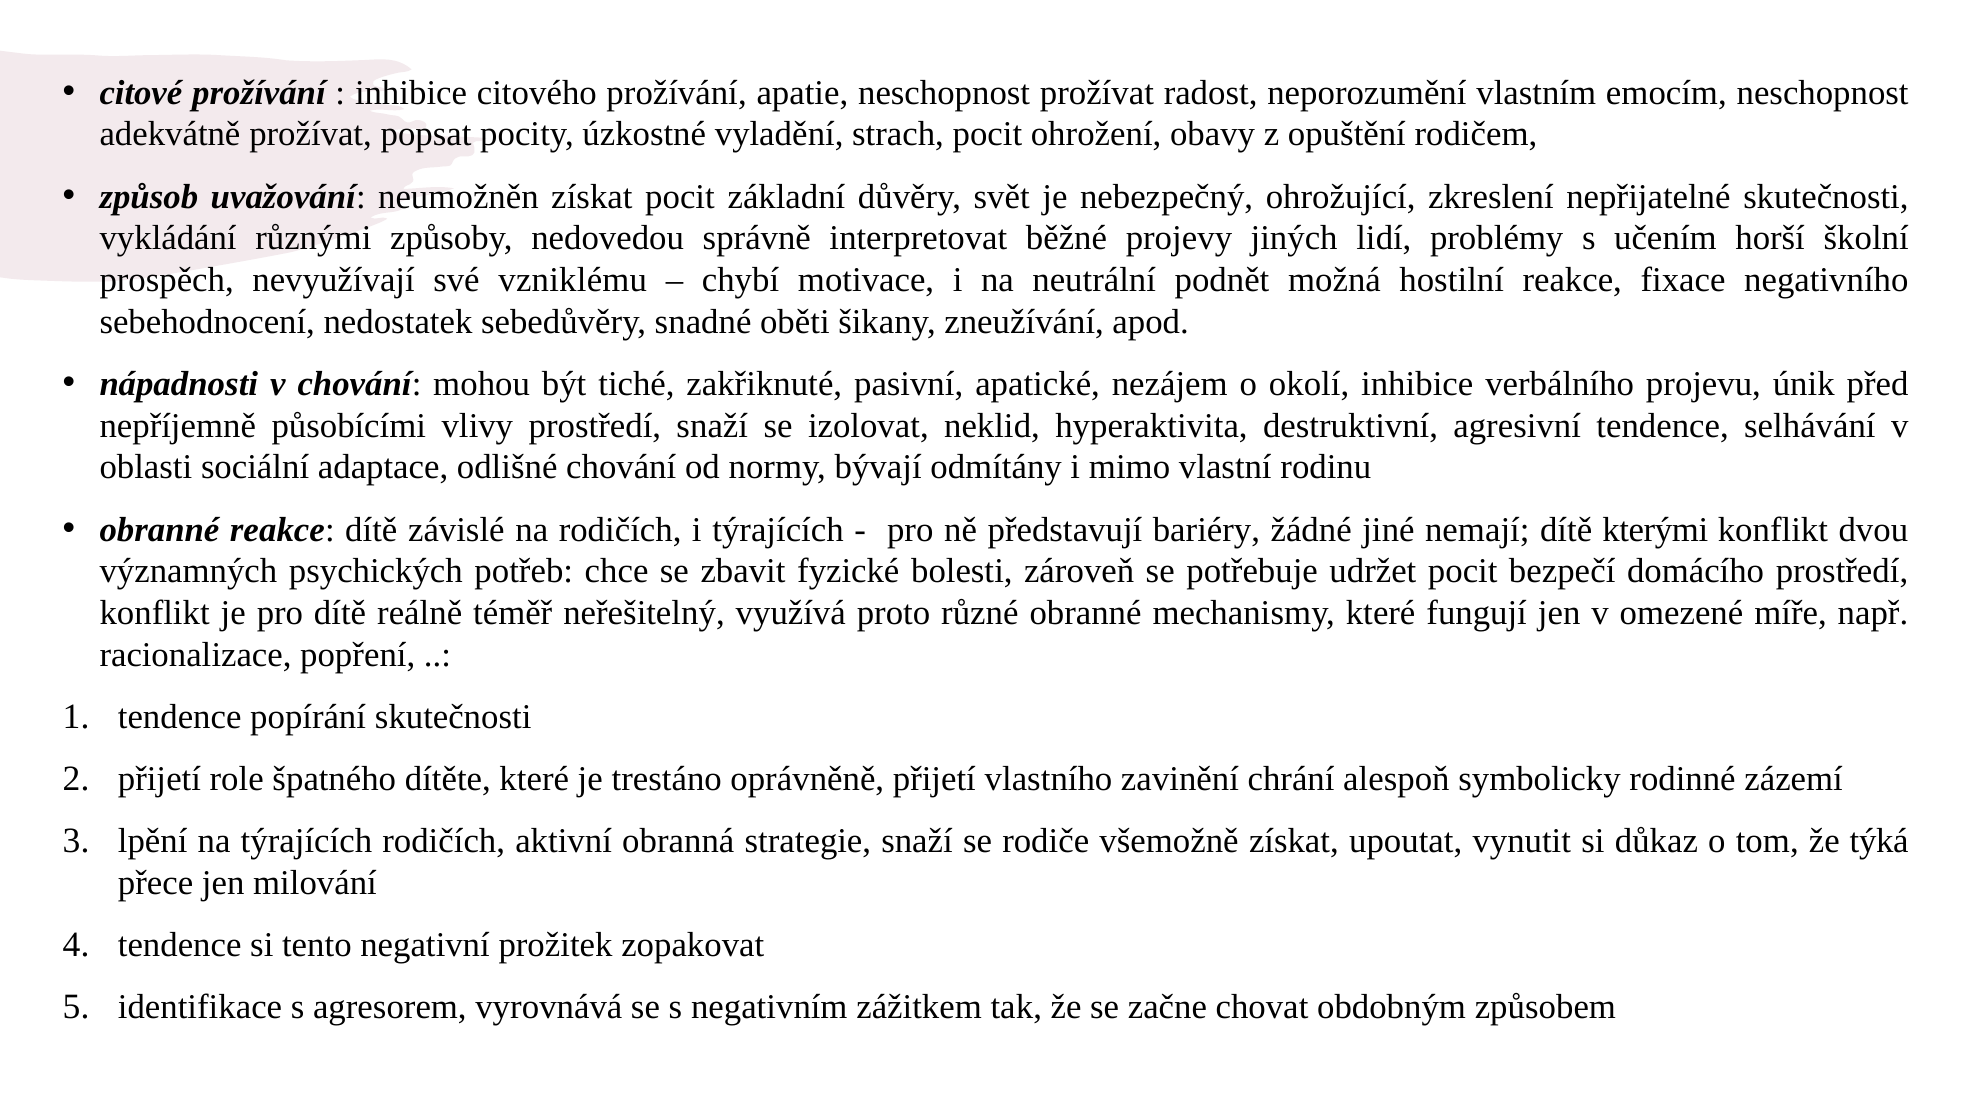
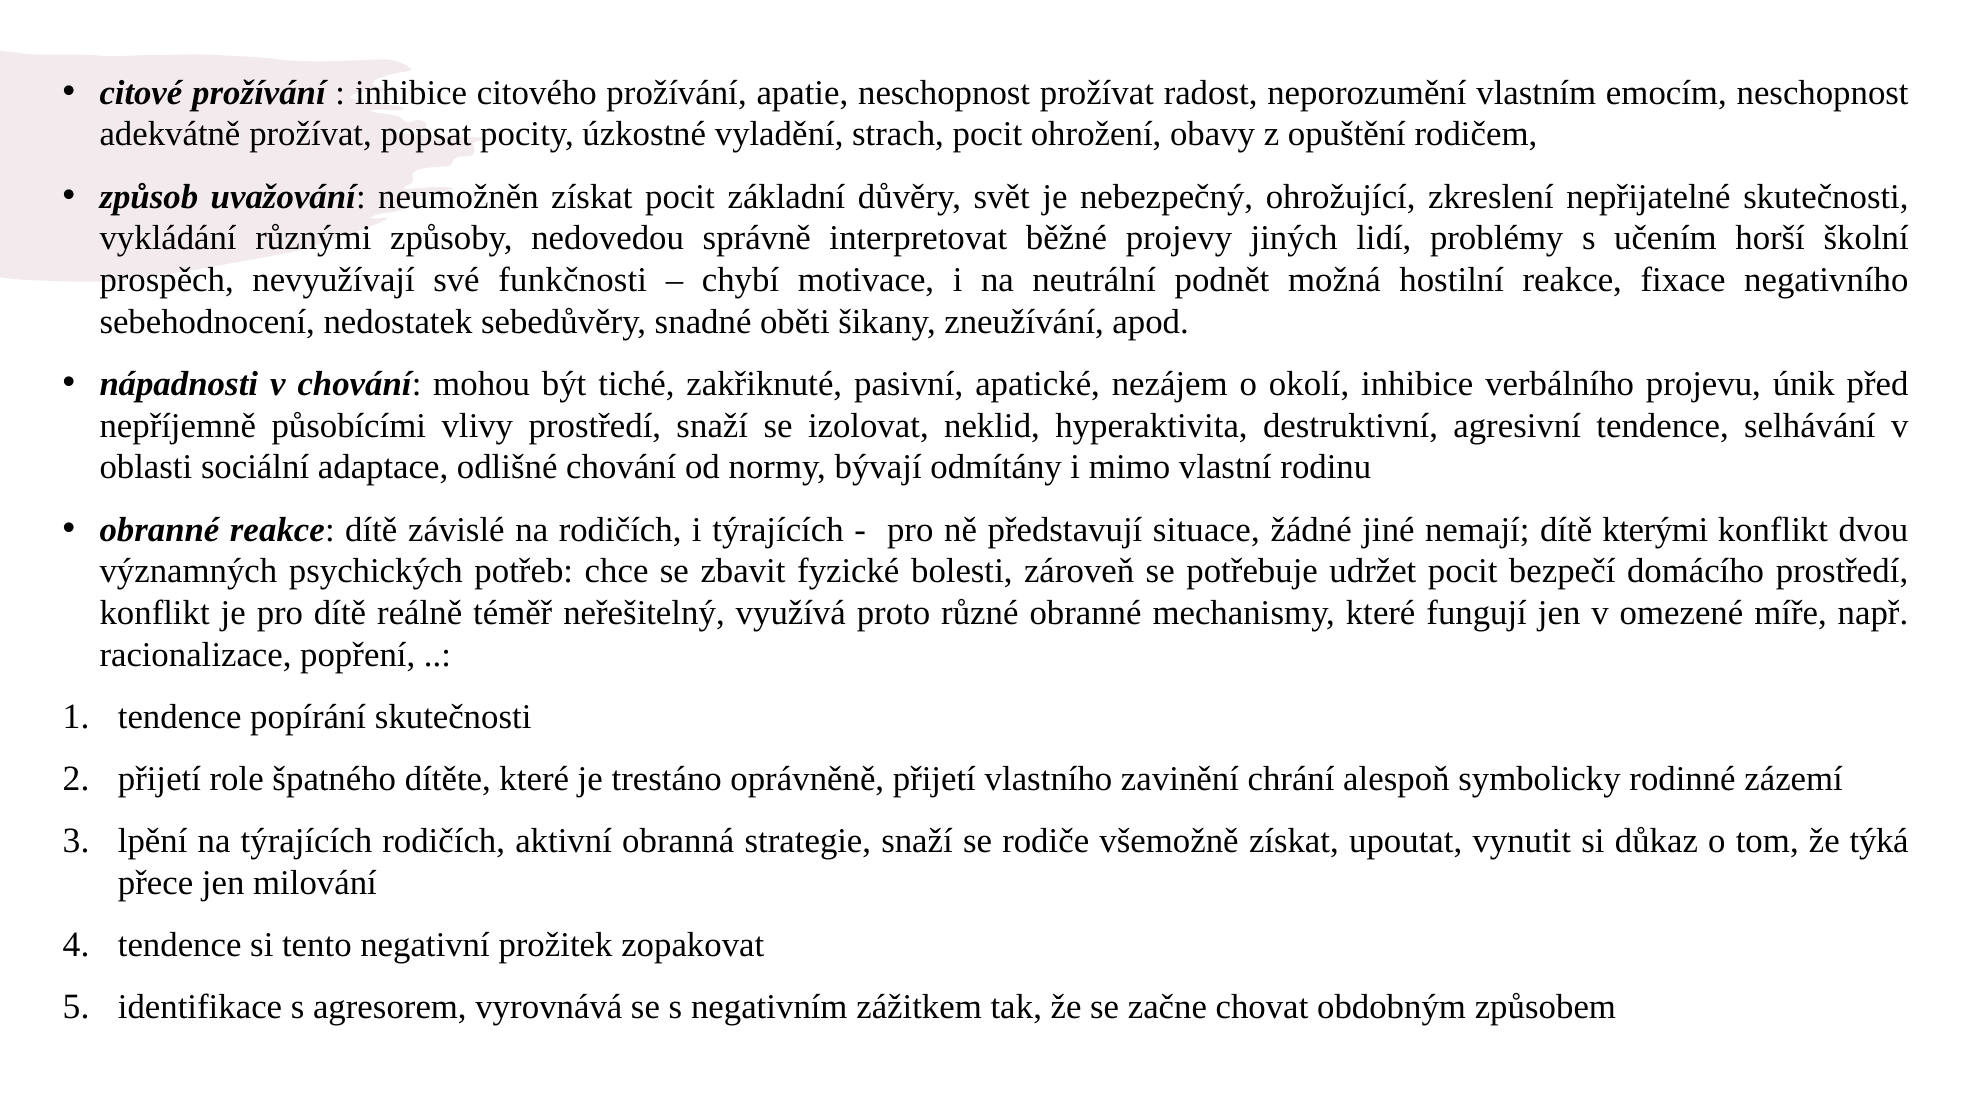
vzniklému: vzniklému -> funkčnosti
bariéry: bariéry -> situace
